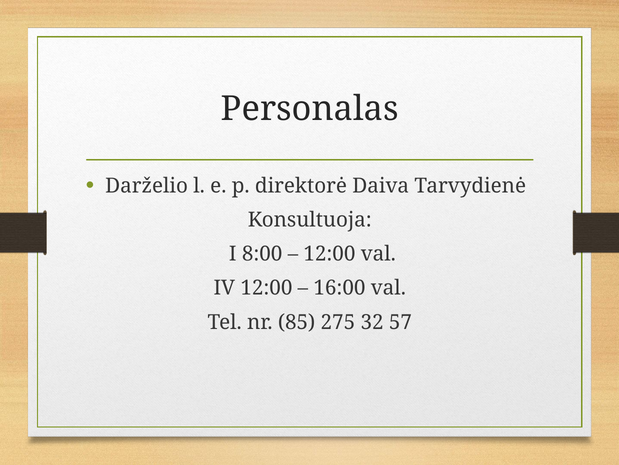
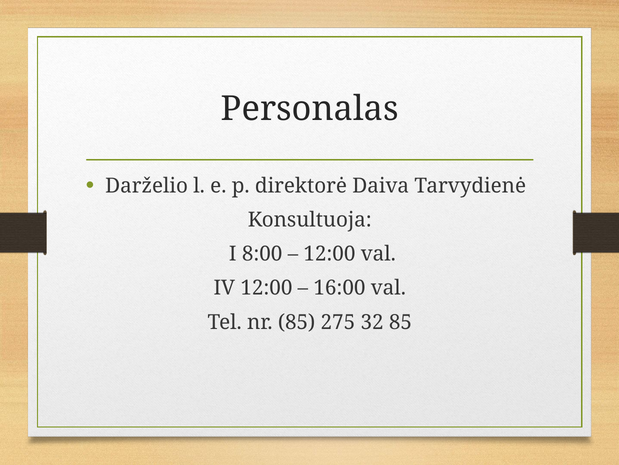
32 57: 57 -> 85
